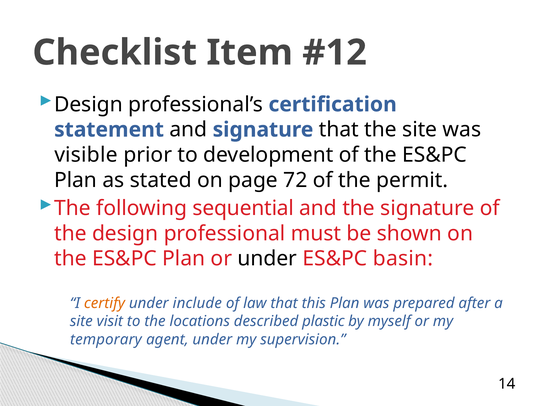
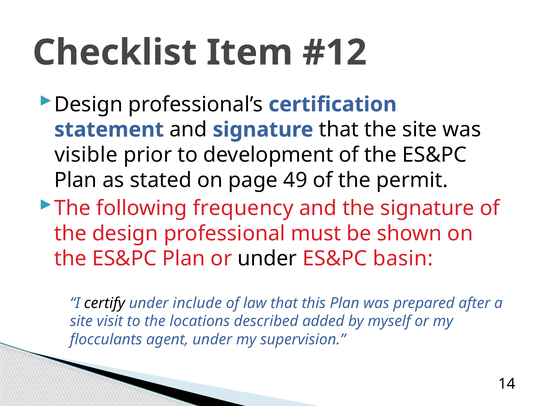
72: 72 -> 49
sequential: sequential -> frequency
certify colour: orange -> black
plastic: plastic -> added
temporary: temporary -> flocculants
